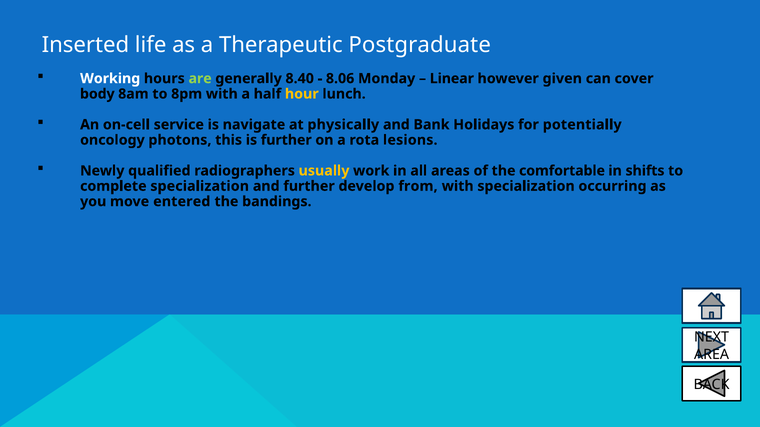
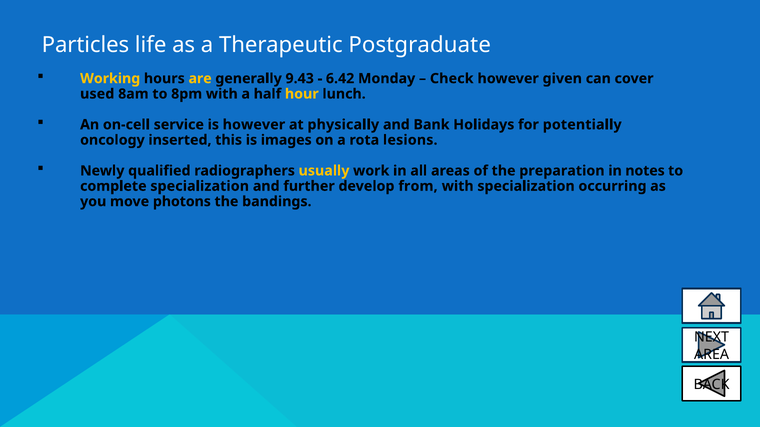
Inserted: Inserted -> Particles
Working colour: white -> yellow
are colour: light green -> yellow
8.40: 8.40 -> 9.43
8.06: 8.06 -> 6.42
Linear: Linear -> Check
body: body -> used
is navigate: navigate -> however
photons: photons -> inserted
is further: further -> images
comfortable: comfortable -> preparation
shifts: shifts -> notes
entered: entered -> photons
